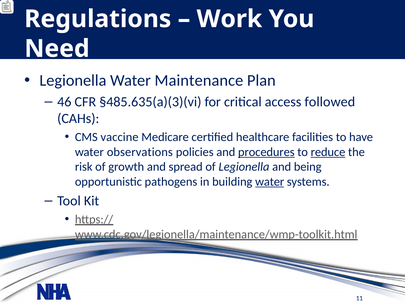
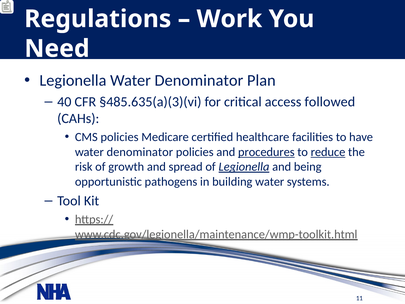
Legionella Water Maintenance: Maintenance -> Denominator
46: 46 -> 40
CMS vaccine: vaccine -> policies
observations at (140, 152): observations -> denominator
Legionella at (244, 167) underline: none -> present
water at (270, 182) underline: present -> none
